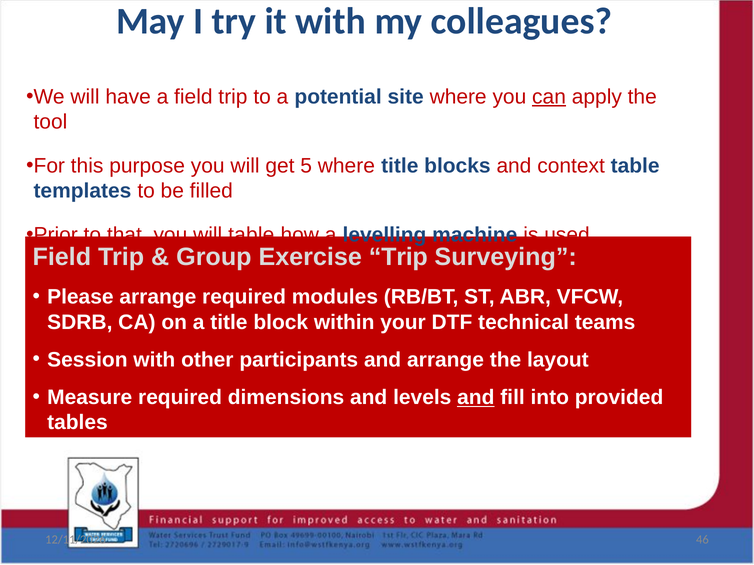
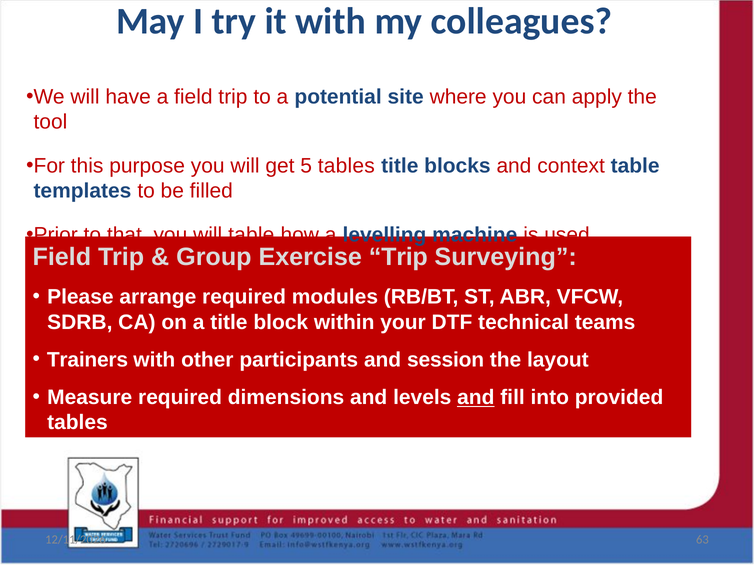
can underline: present -> none
5 where: where -> tables
Session: Session -> Trainers
and arrange: arrange -> session
46: 46 -> 63
